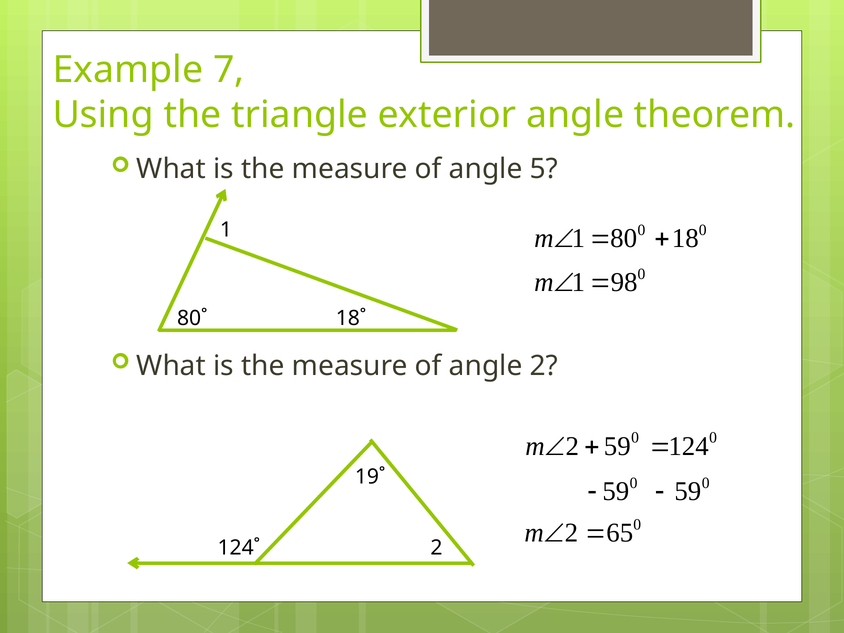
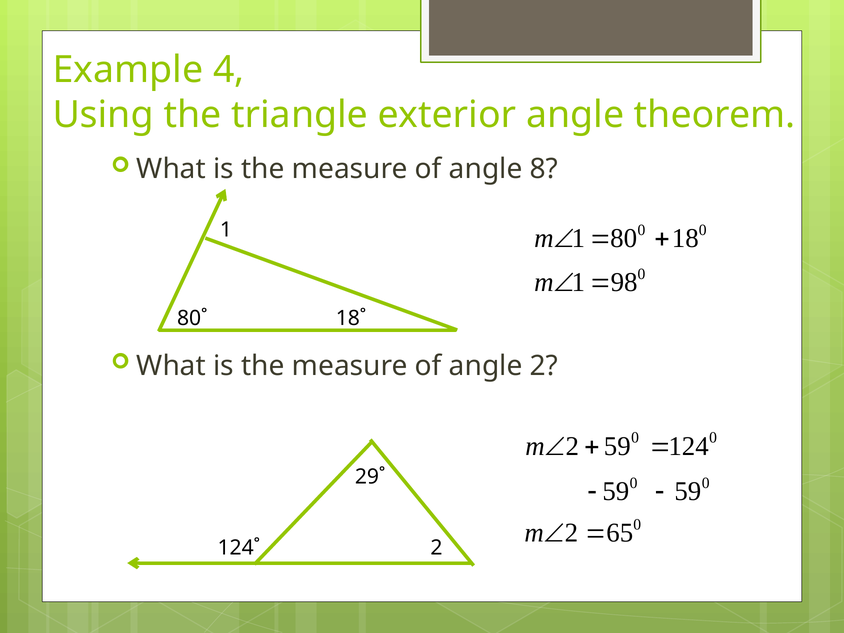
7: 7 -> 4
5: 5 -> 8
19˚: 19˚ -> 29˚
